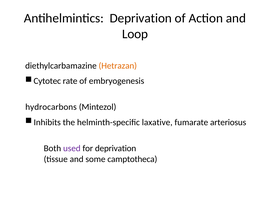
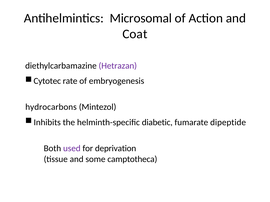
Antihelmintics Deprivation: Deprivation -> Microsomal
Loop: Loop -> Coat
Hetrazan colour: orange -> purple
laxative: laxative -> diabetic
arteriosus: arteriosus -> dipeptide
